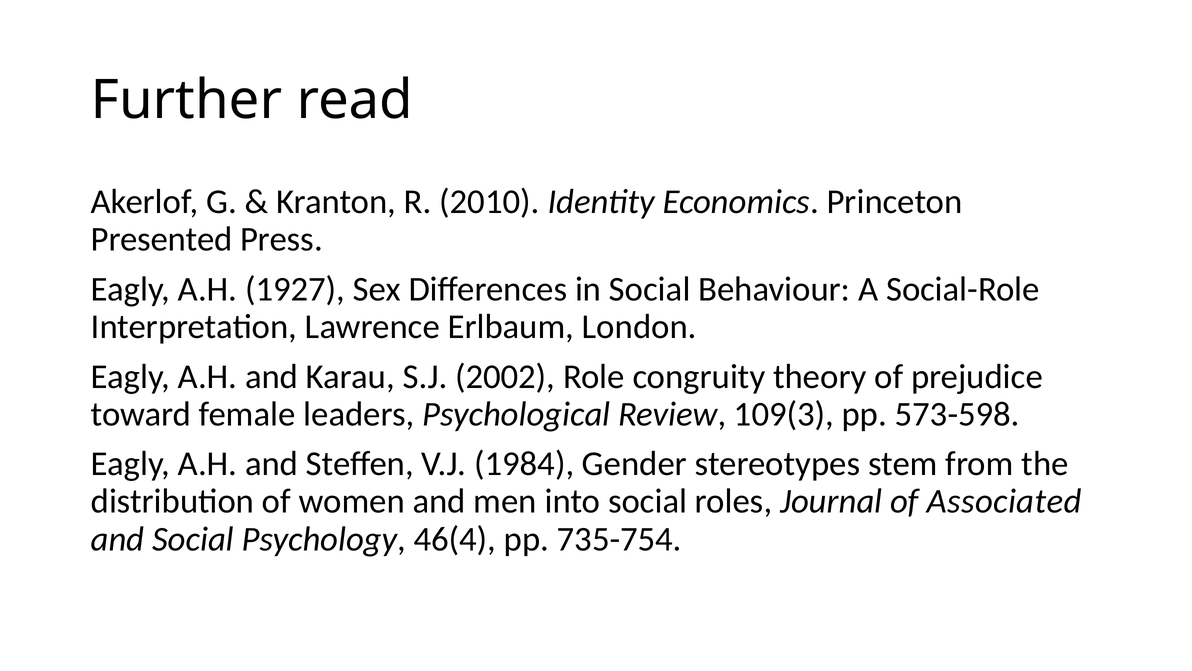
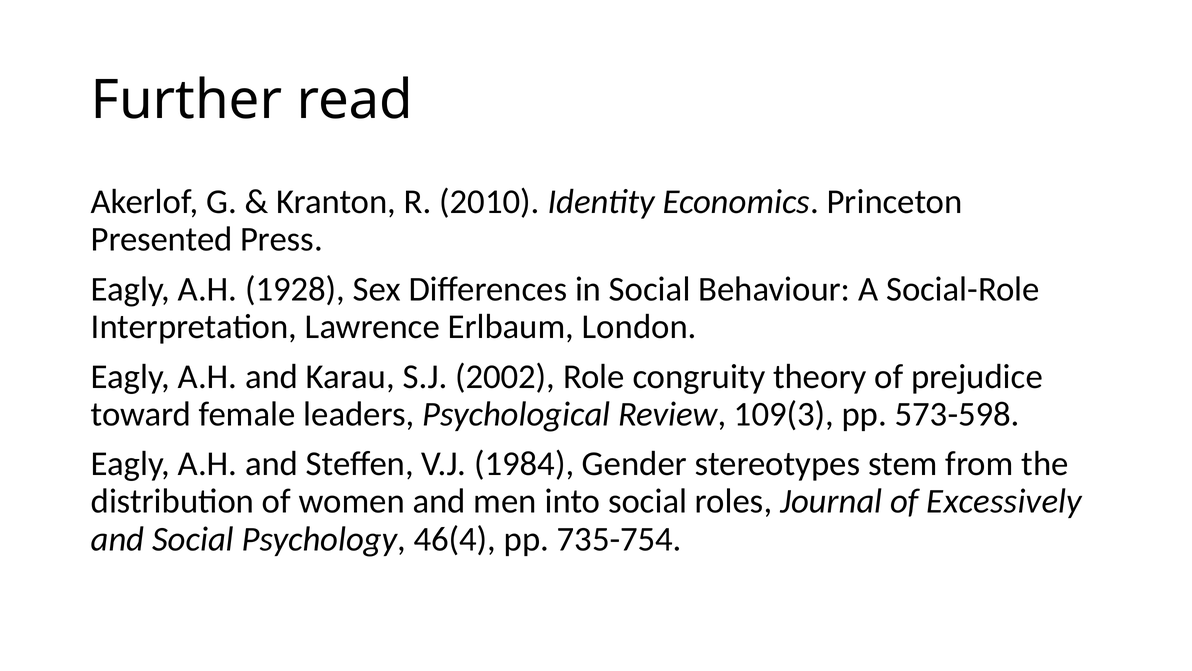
1927: 1927 -> 1928
Associated: Associated -> Excessively
